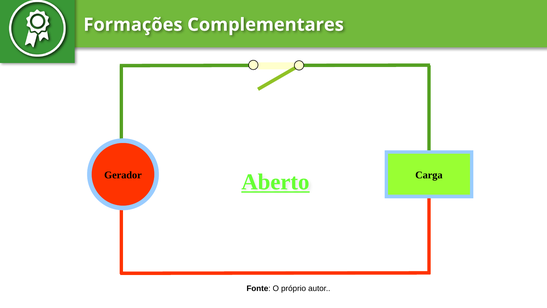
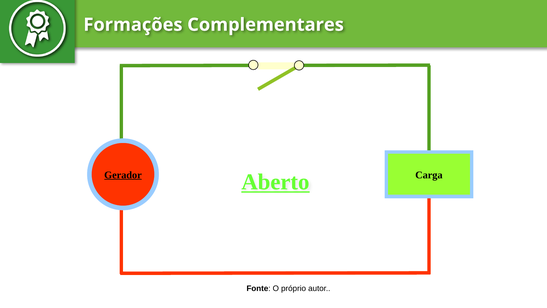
Gerador underline: none -> present
